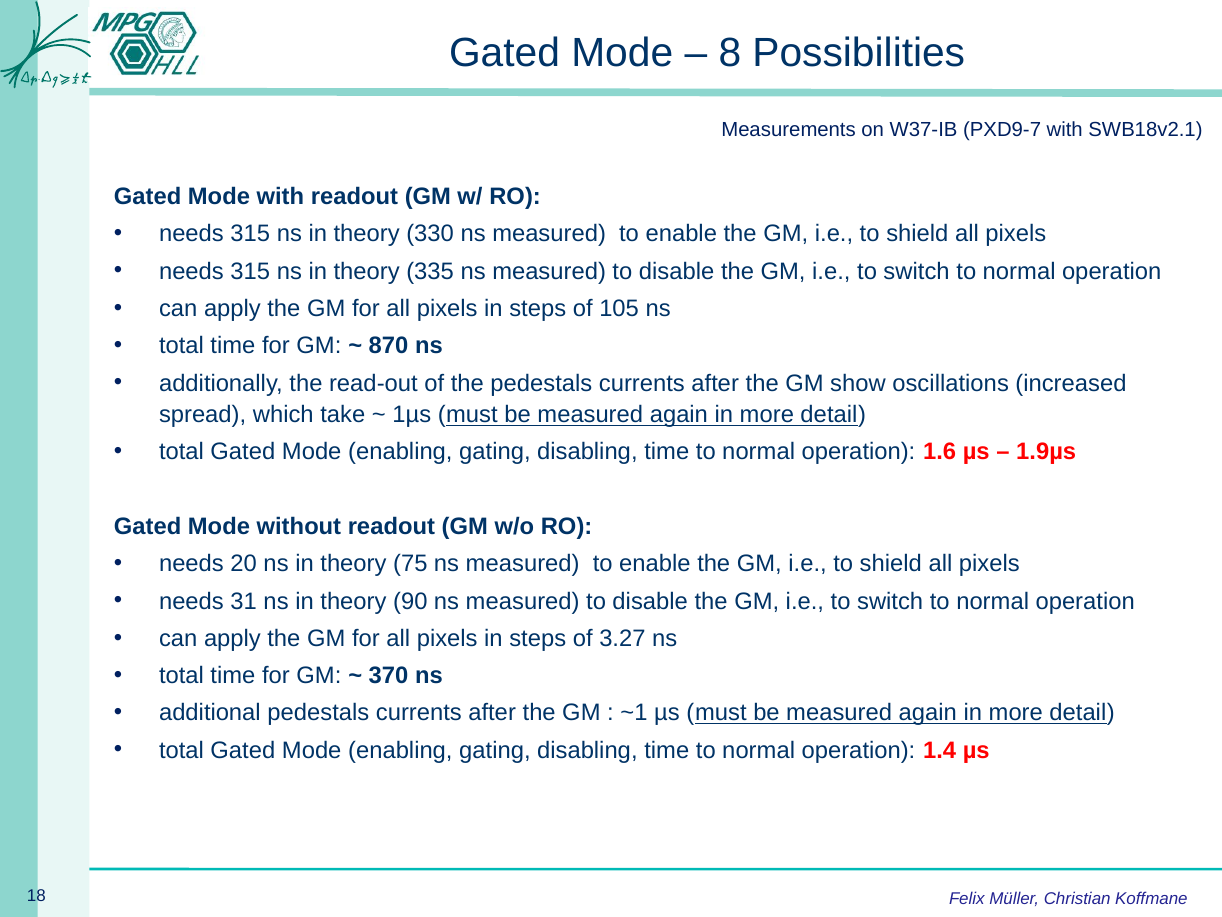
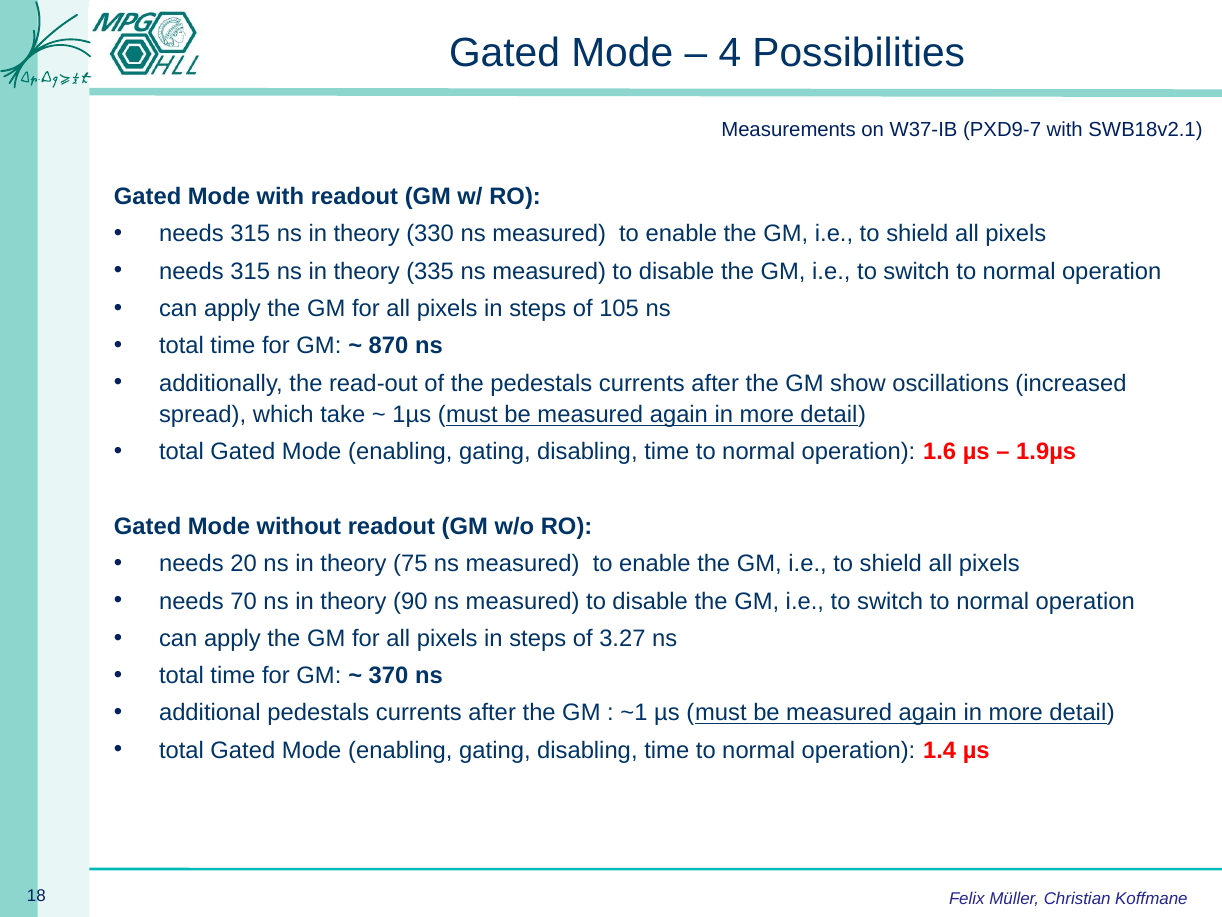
8: 8 -> 4
31: 31 -> 70
